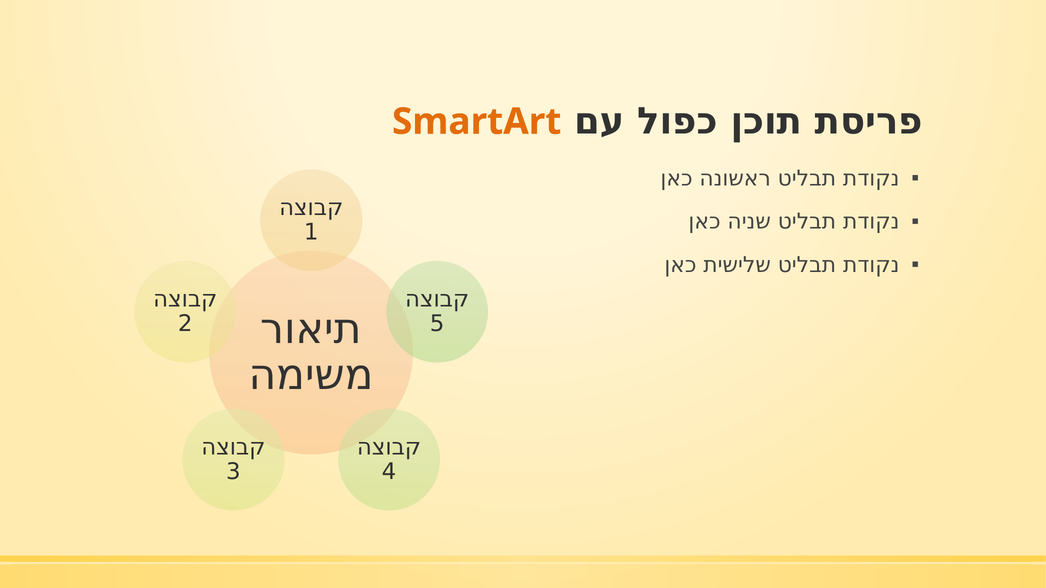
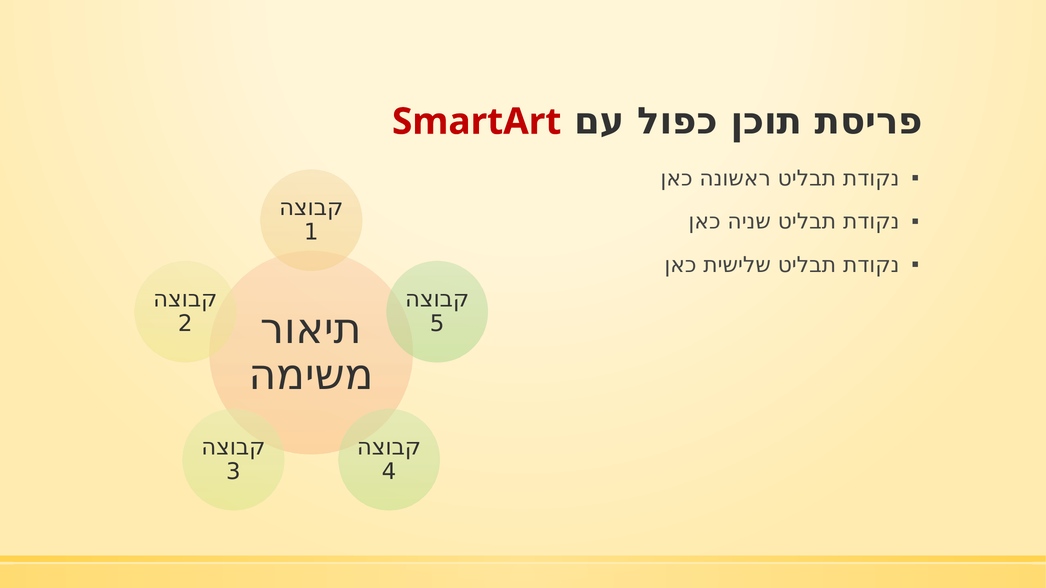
SmartArt colour: orange -> red
